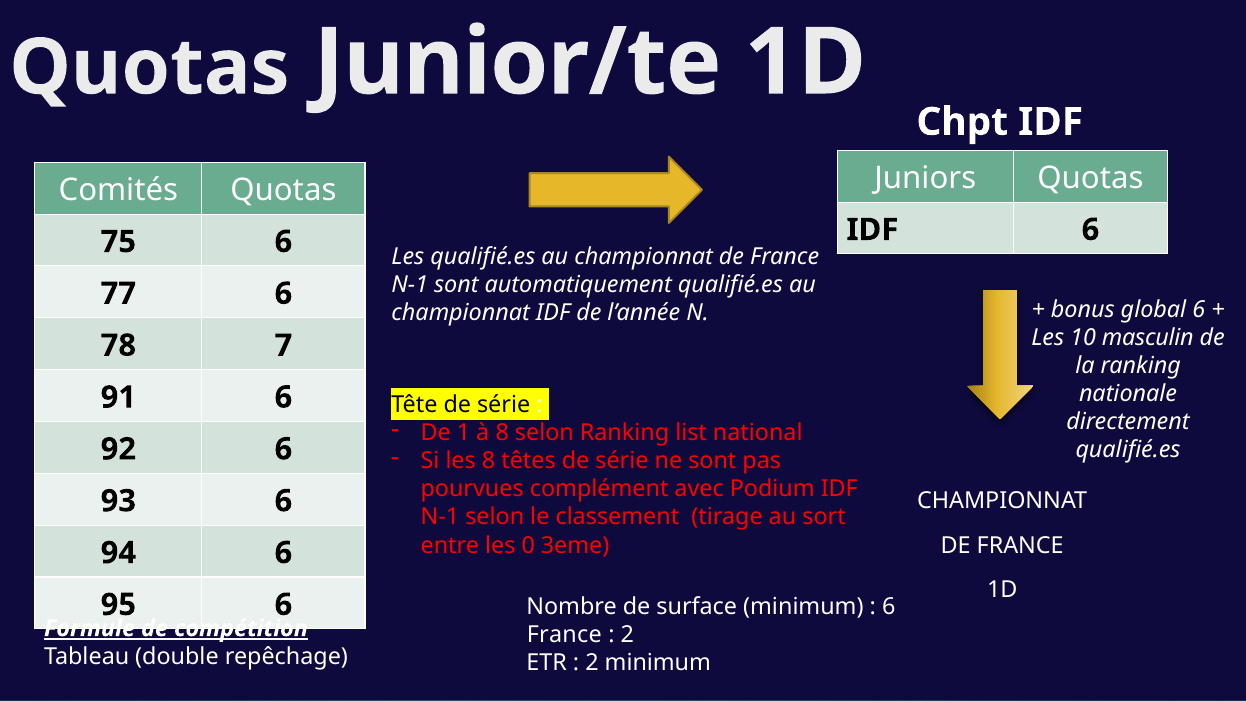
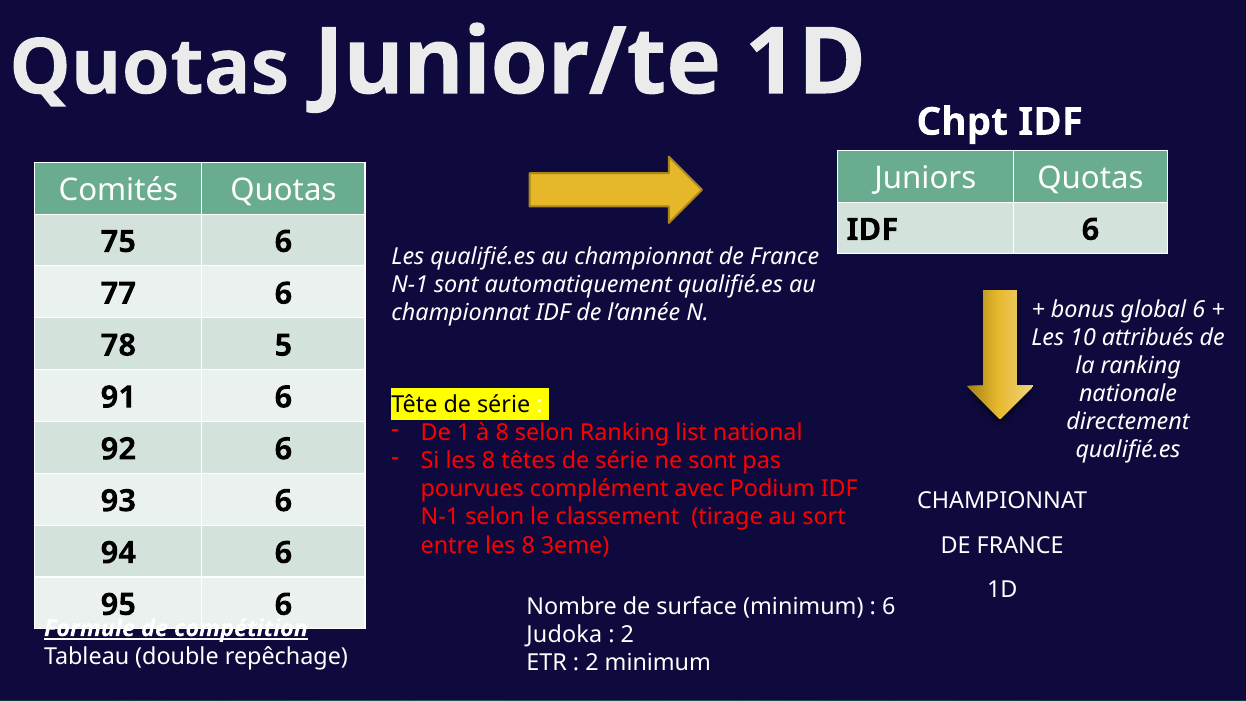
masculin: masculin -> attribués
7: 7 -> 5
entre les 0: 0 -> 8
France at (564, 635): France -> Judoka
